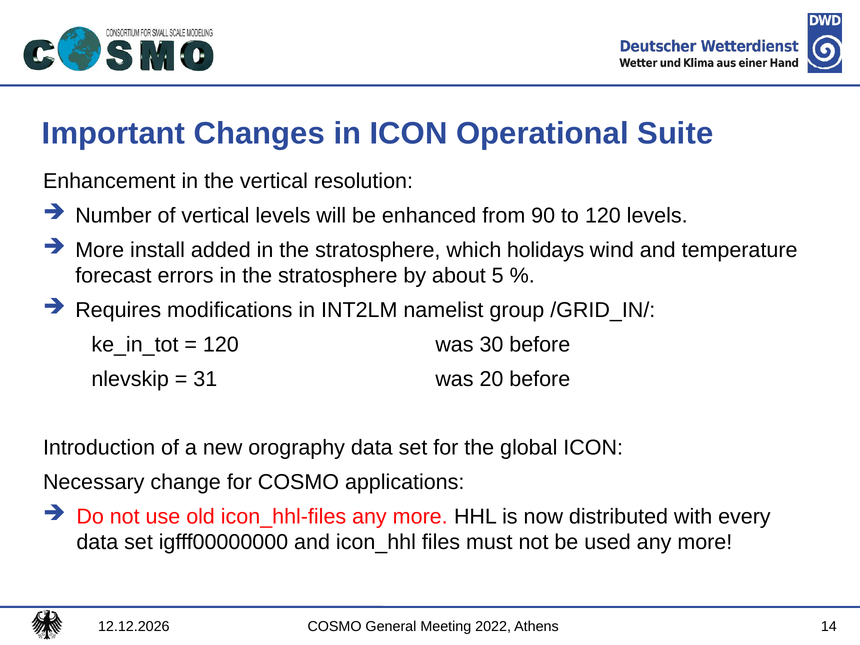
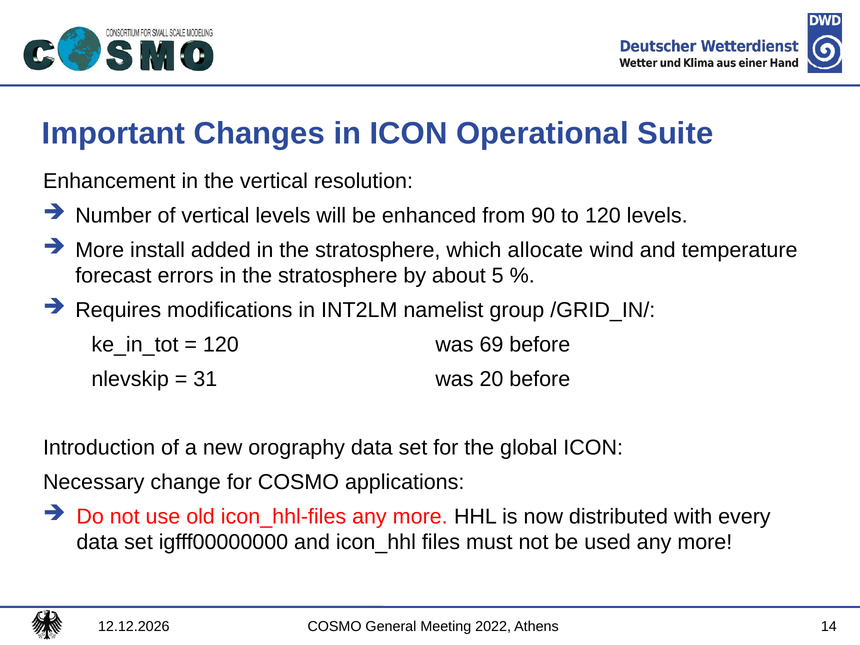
holidays: holidays -> allocate
30: 30 -> 69
